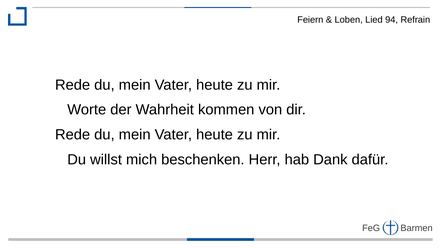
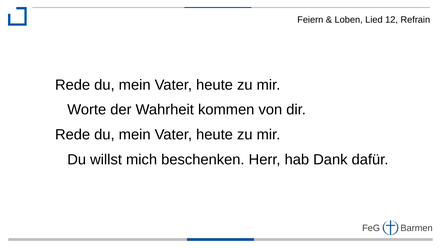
94: 94 -> 12
